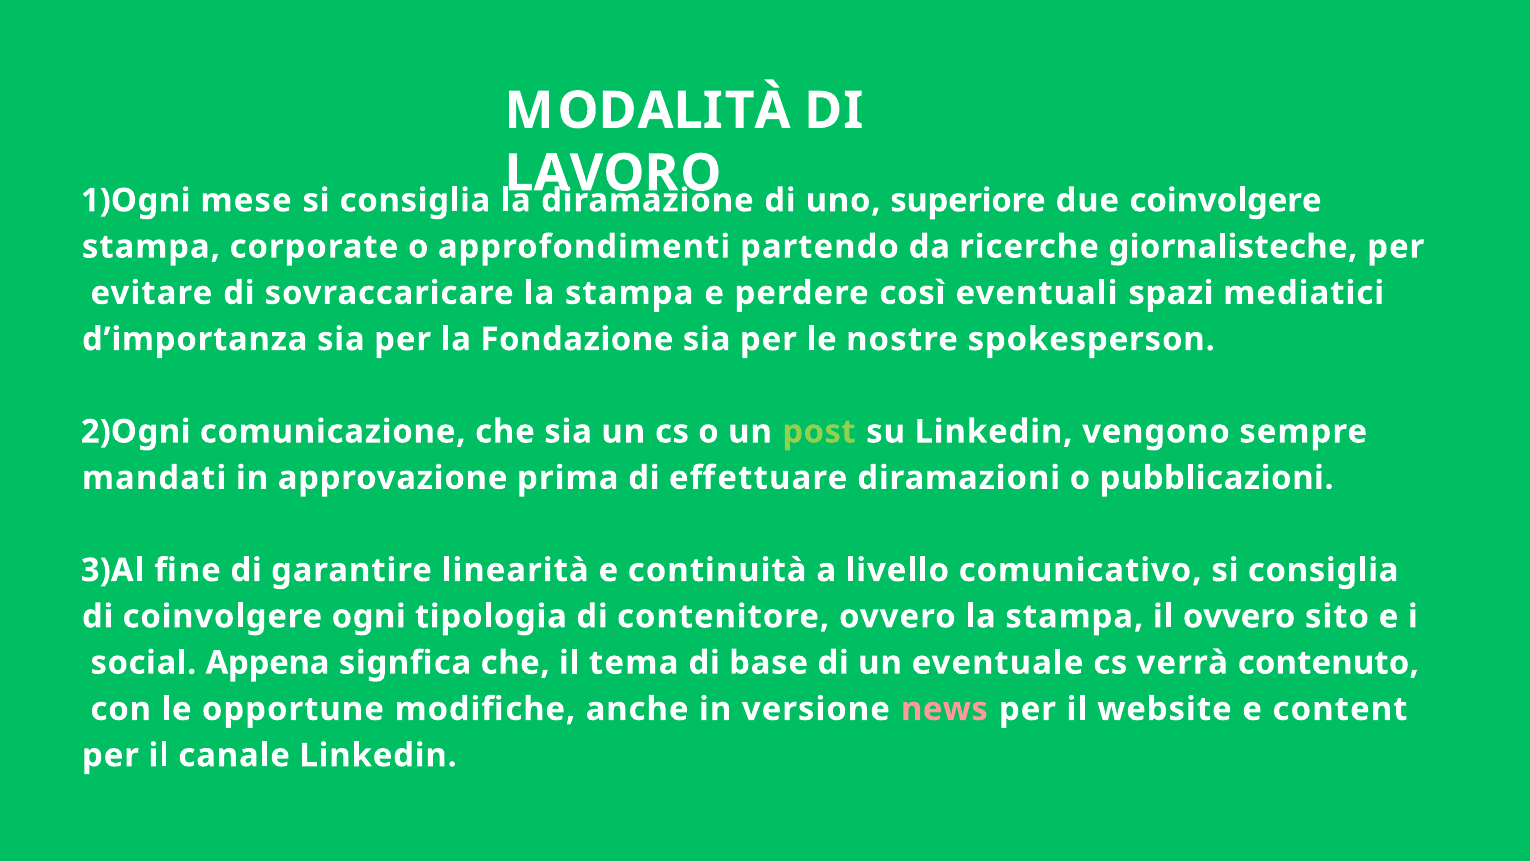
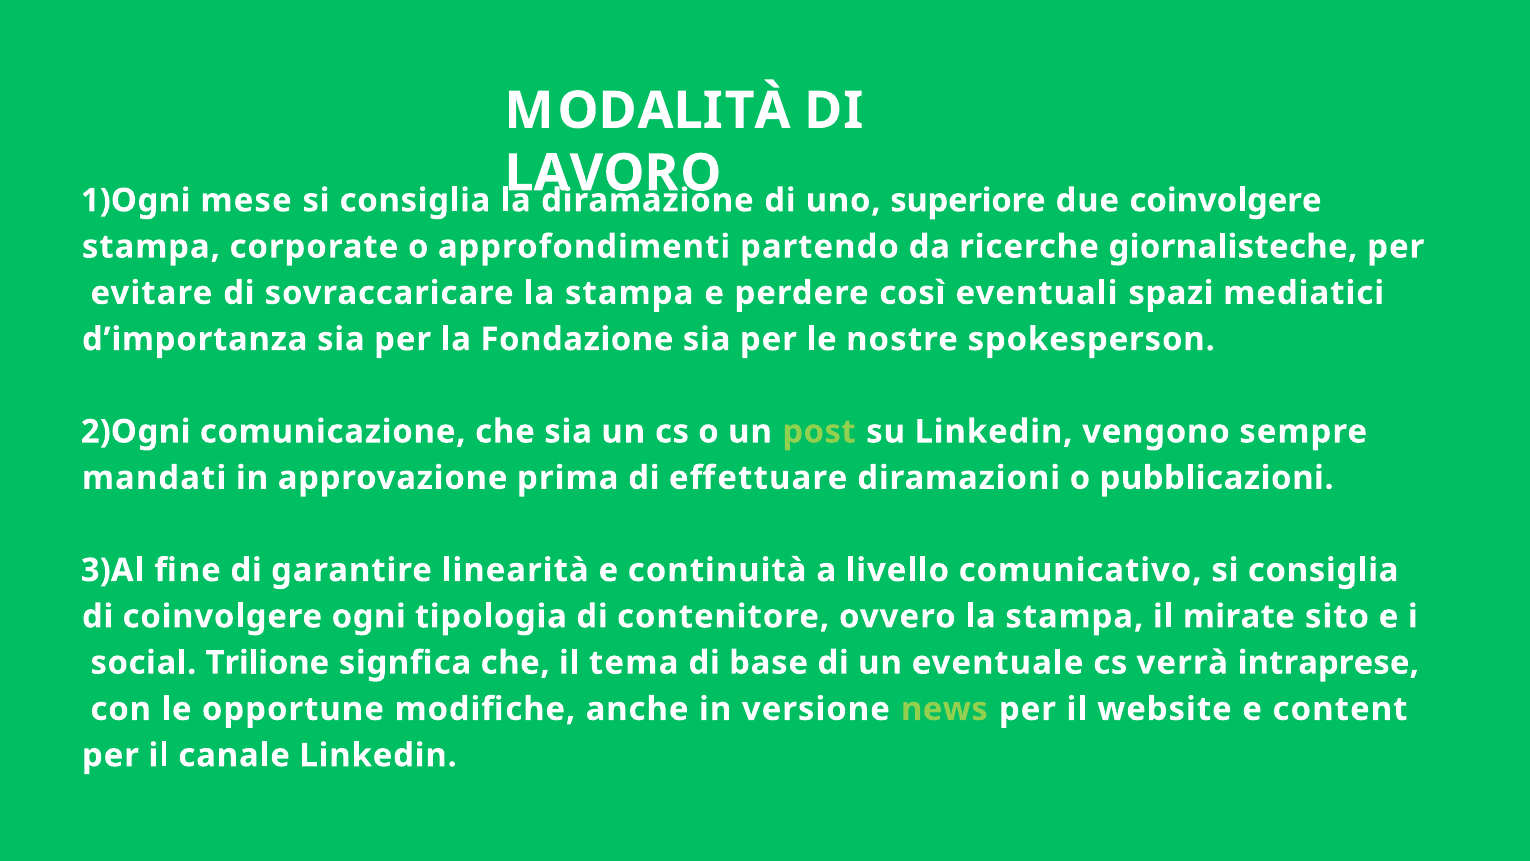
il ovvero: ovvero -> mirate
Appena: Appena -> Trilione
contenuto: contenuto -> intraprese
news colour: pink -> light green
